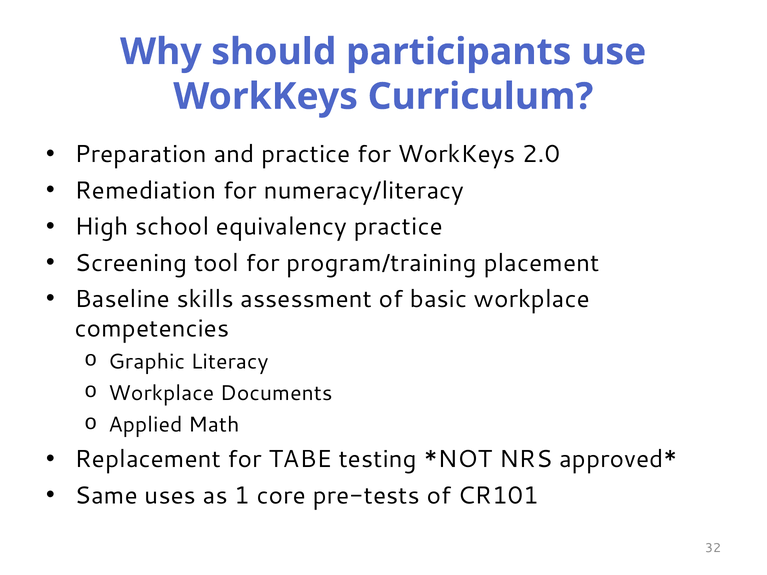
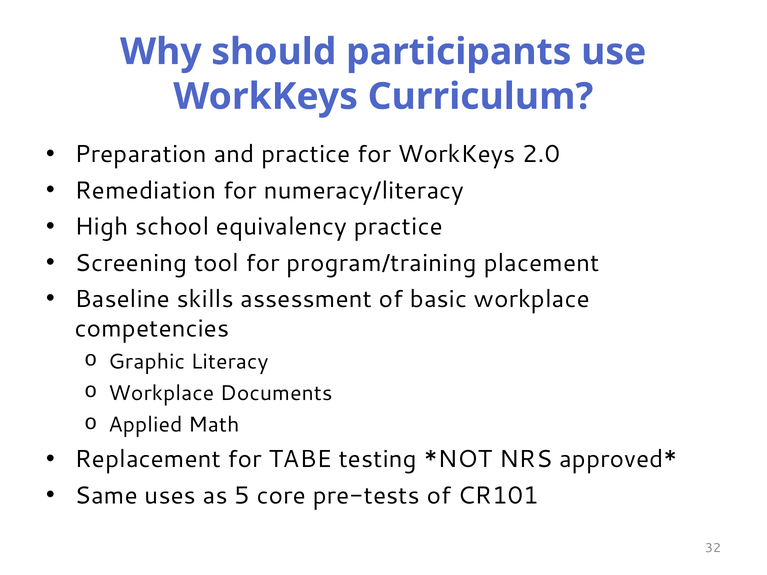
1: 1 -> 5
